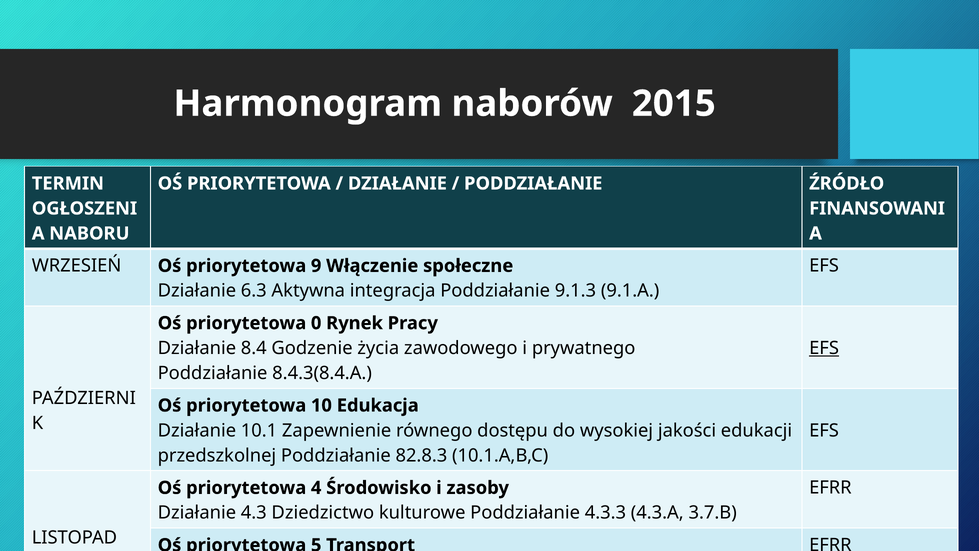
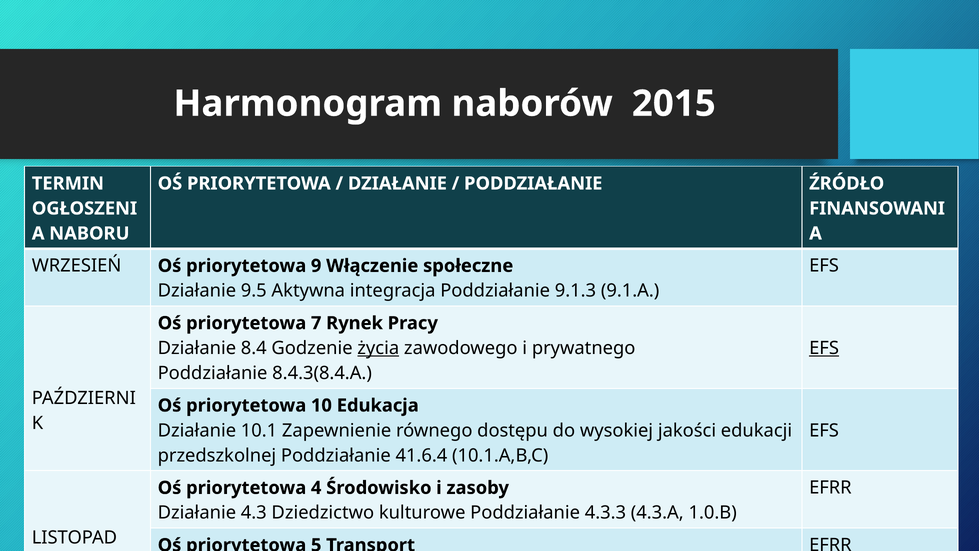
6.3: 6.3 -> 9.5
0: 0 -> 7
życia underline: none -> present
82.8.3: 82.8.3 -> 41.6.4
3.7.B: 3.7.B -> 1.0.B
